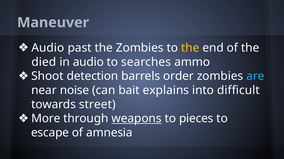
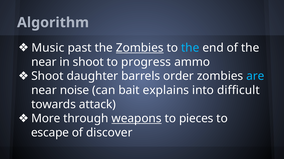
Maneuver: Maneuver -> Algorithm
Audio at (48, 48): Audio -> Music
Zombies at (140, 48) underline: none -> present
the at (190, 48) colour: yellow -> light blue
died at (44, 62): died -> near
in audio: audio -> shoot
searches: searches -> progress
detection: detection -> daughter
street: street -> attack
amnesia: amnesia -> discover
